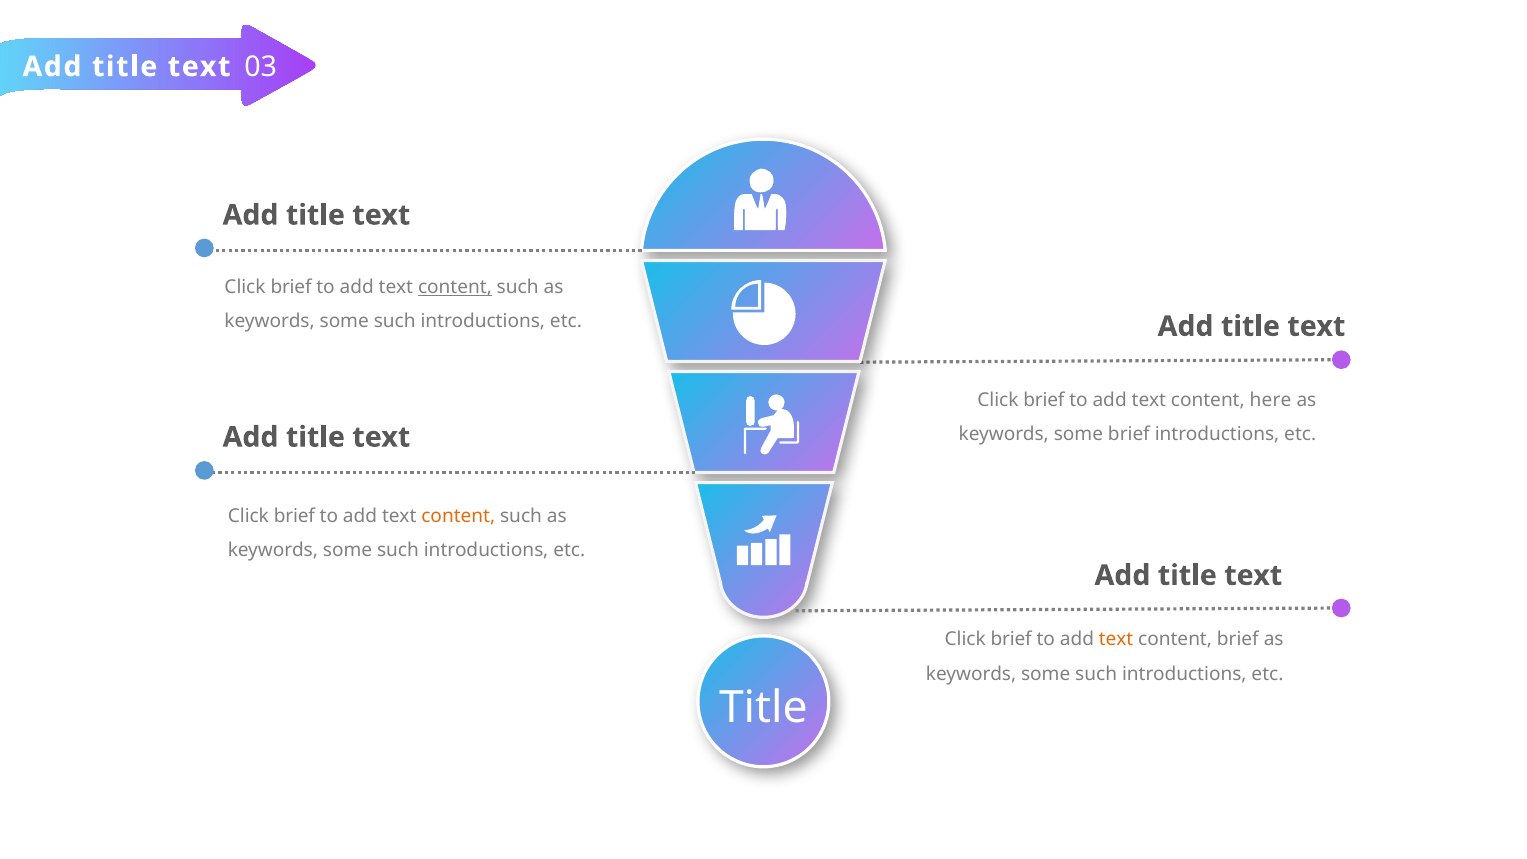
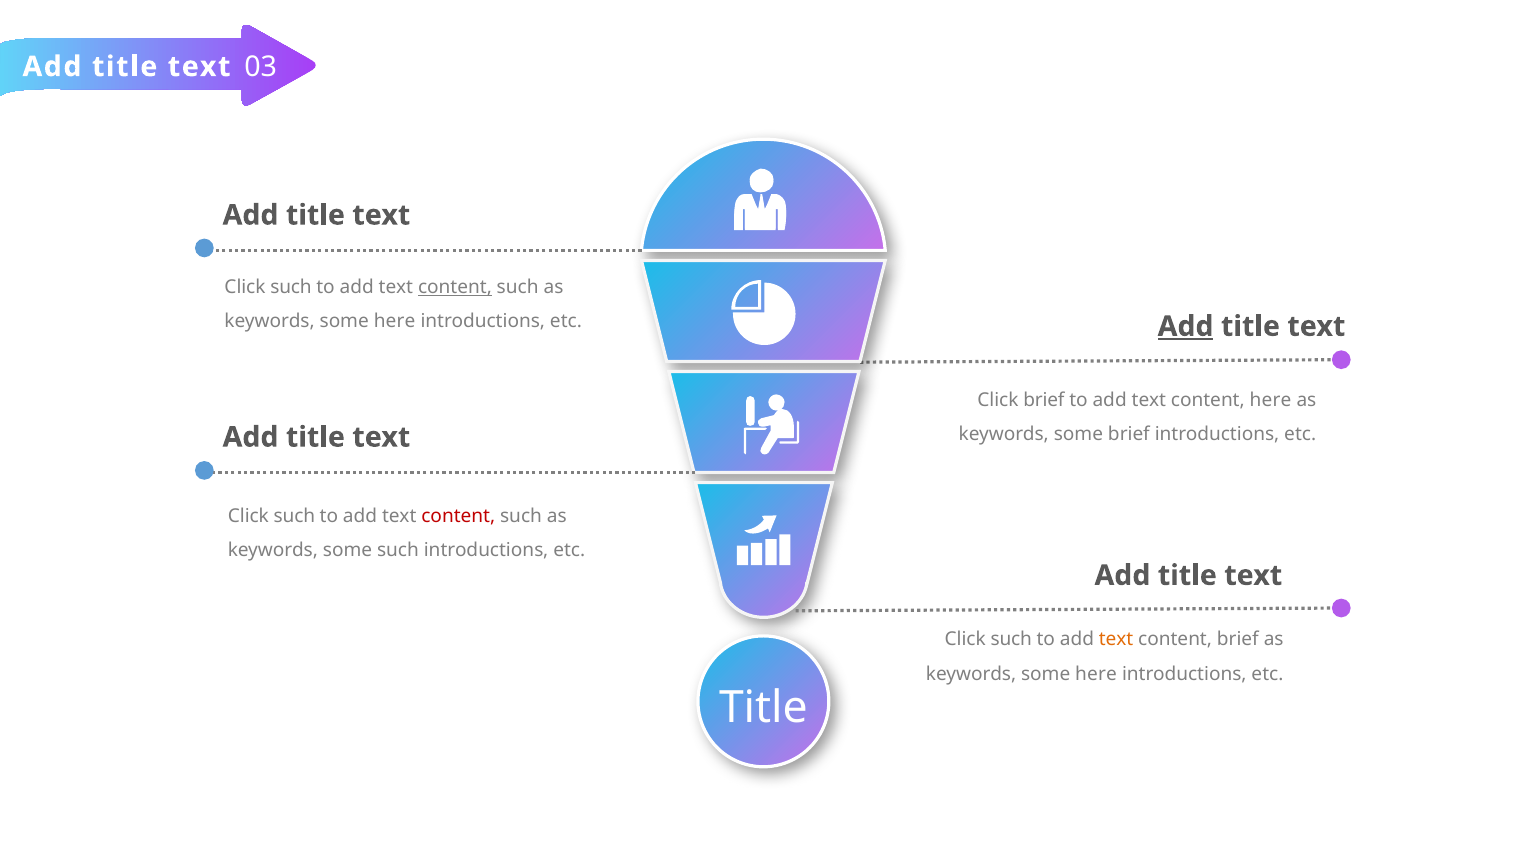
brief at (291, 287): brief -> such
such at (395, 321): such -> here
Add at (1186, 326) underline: none -> present
brief at (294, 516): brief -> such
content at (458, 516) colour: orange -> red
brief at (1011, 640): brief -> such
such at (1096, 674): such -> here
